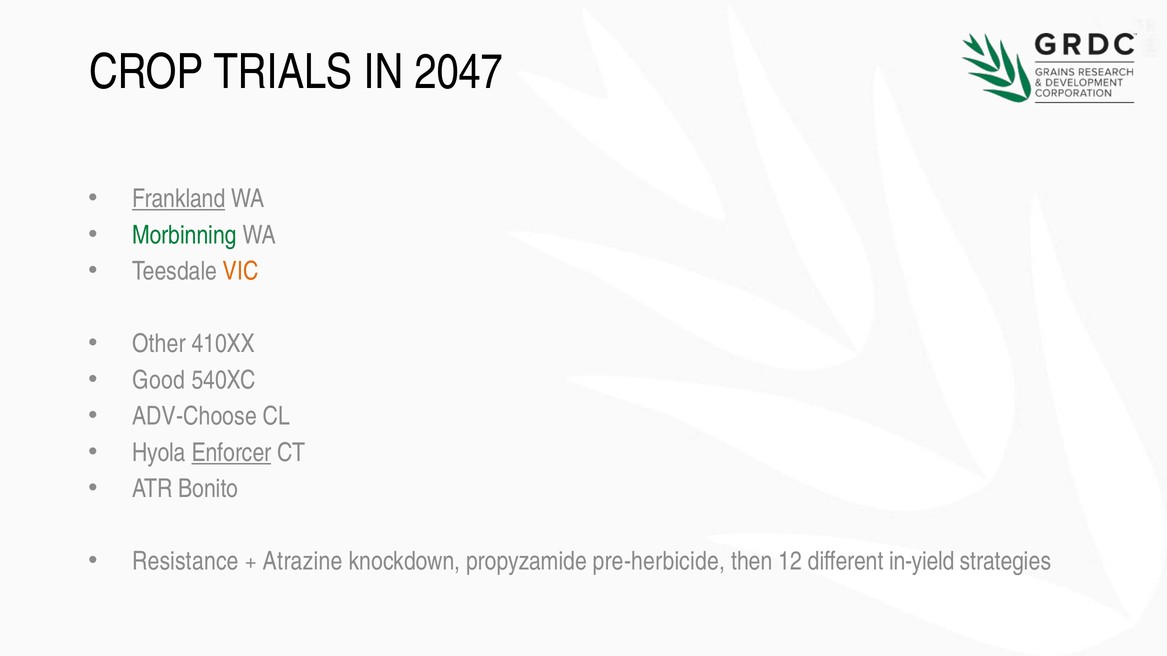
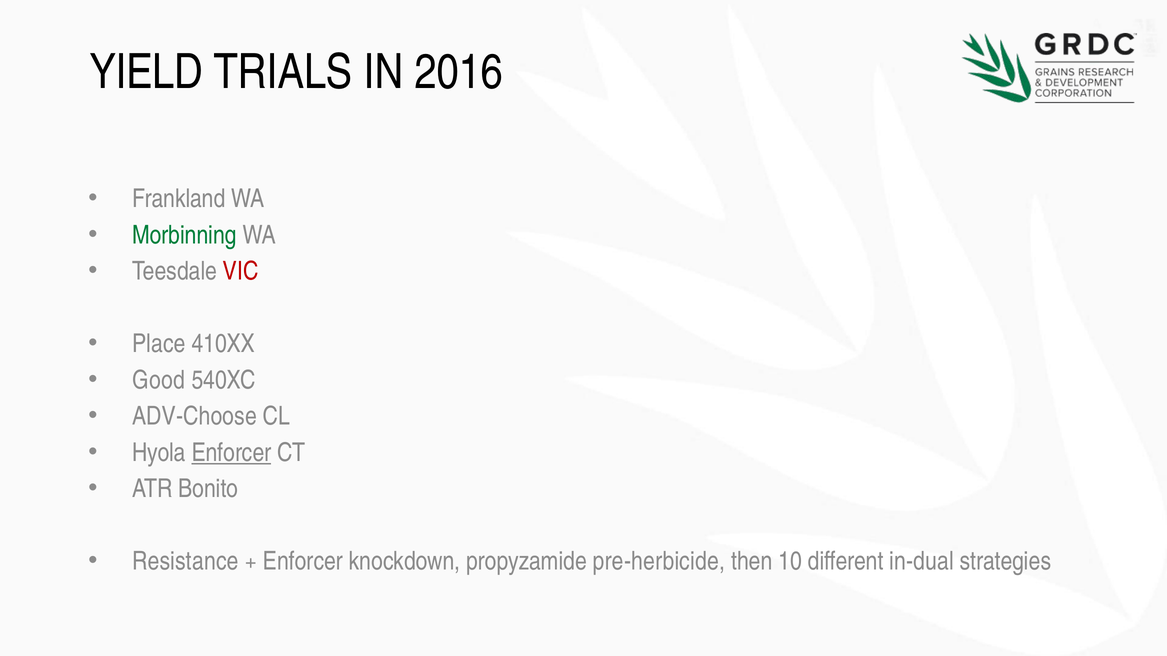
CROP: CROP -> YIELD
2047: 2047 -> 2016
Frankland underline: present -> none
VIC colour: orange -> red
Other: Other -> Place
Atrazine at (303, 562): Atrazine -> Enforcer
12: 12 -> 10
in-yield: in-yield -> in-dual
